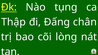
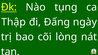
chân: chân -> ngày
